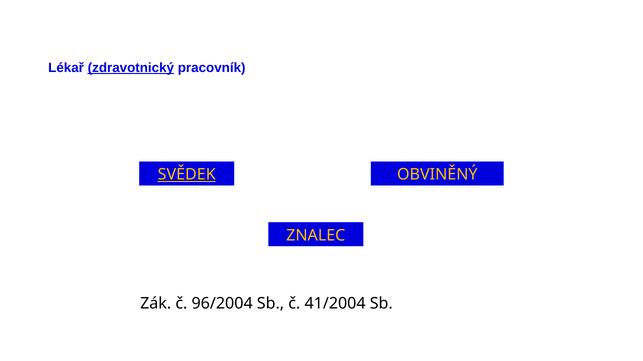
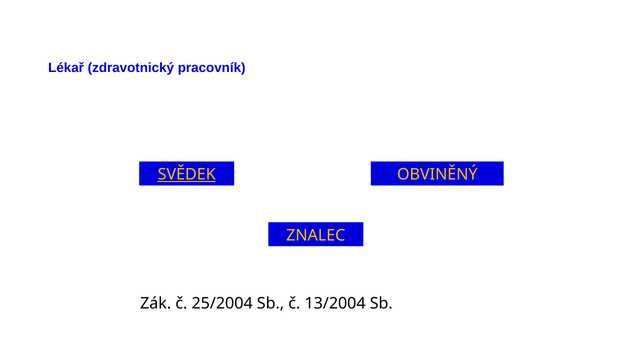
zdravotnický underline: present -> none
96/2004: 96/2004 -> 25/2004
41/2004: 41/2004 -> 13/2004
